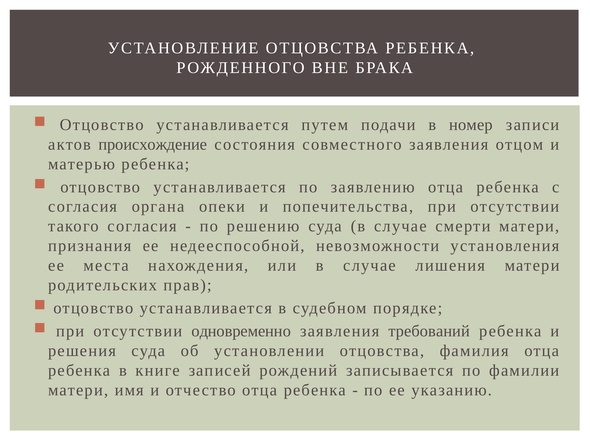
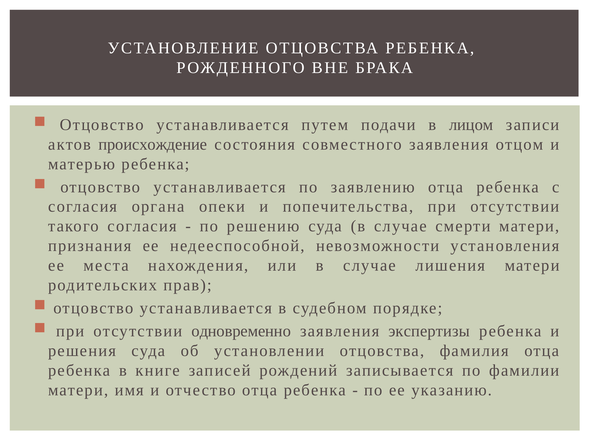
номер: номер -> лицом
требований: требований -> экспертизы
